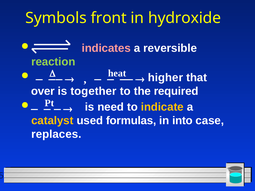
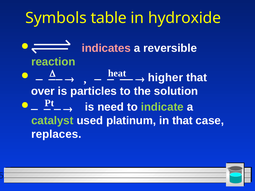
front: front -> table
together: together -> particles
required: required -> solution
indicate colour: yellow -> light green
catalyst colour: yellow -> light green
formulas: formulas -> platinum
in into: into -> that
